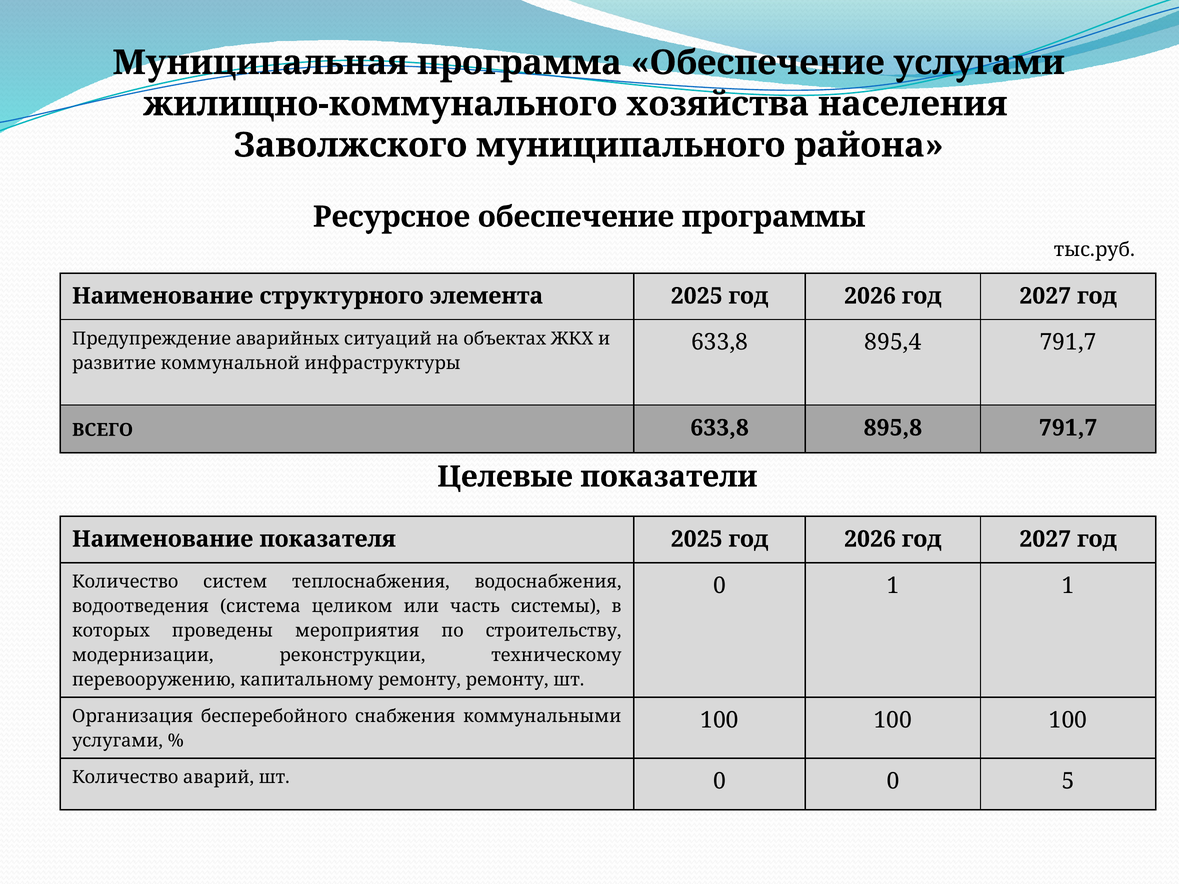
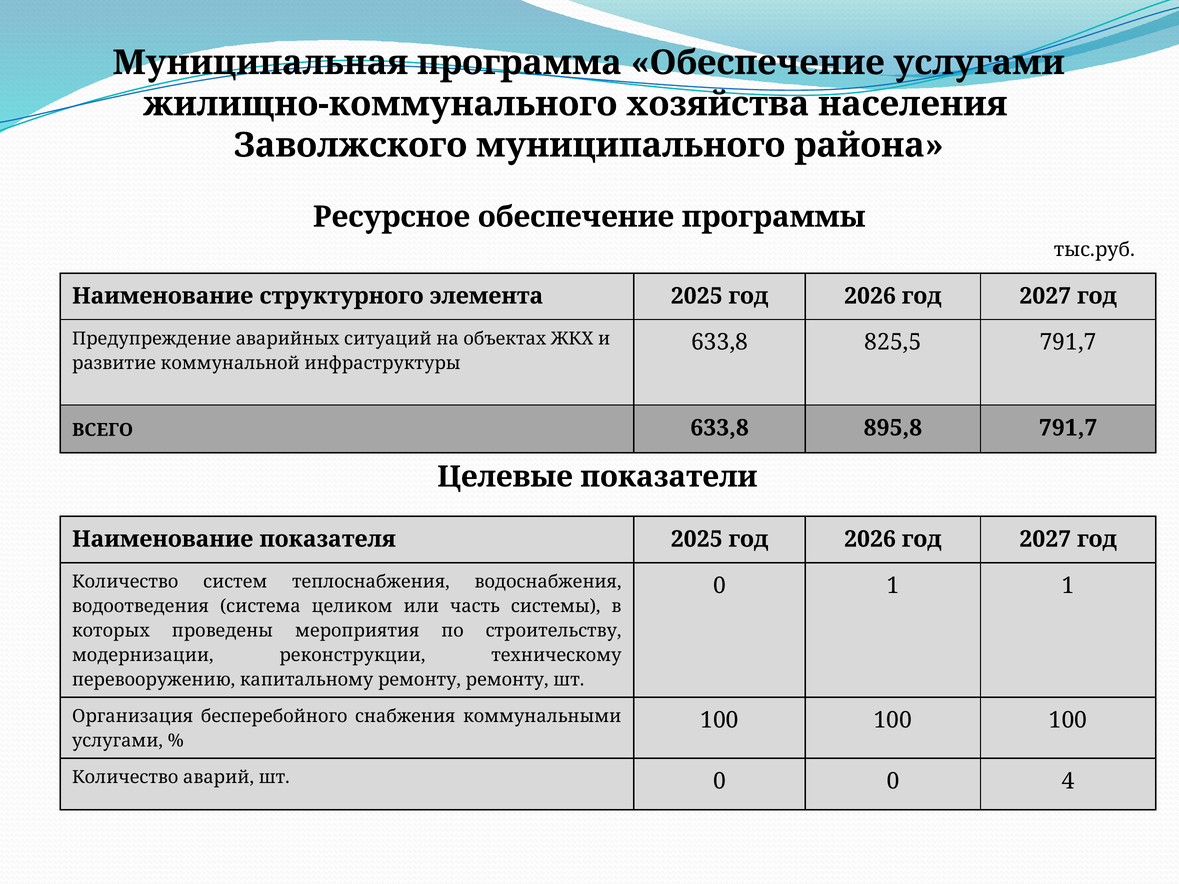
895,4: 895,4 -> 825,5
5: 5 -> 4
